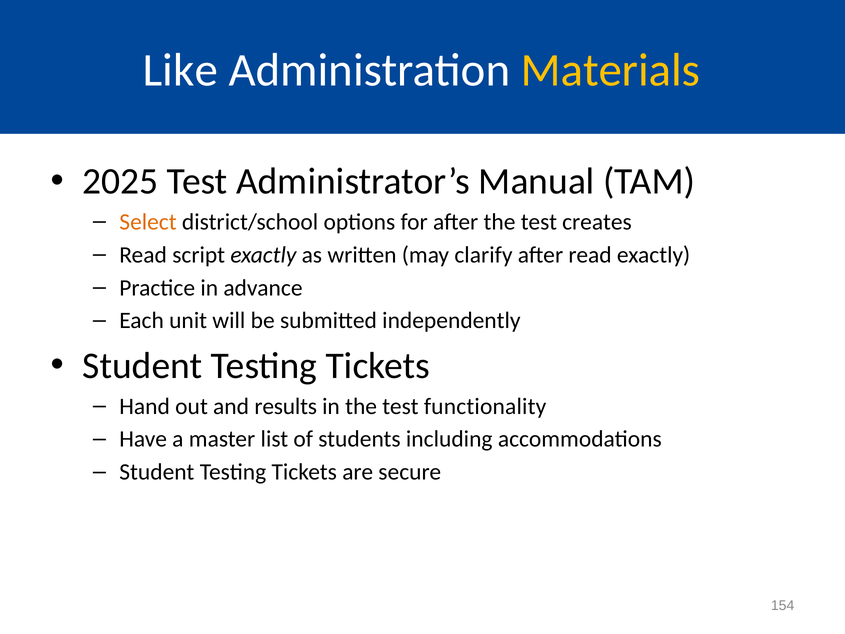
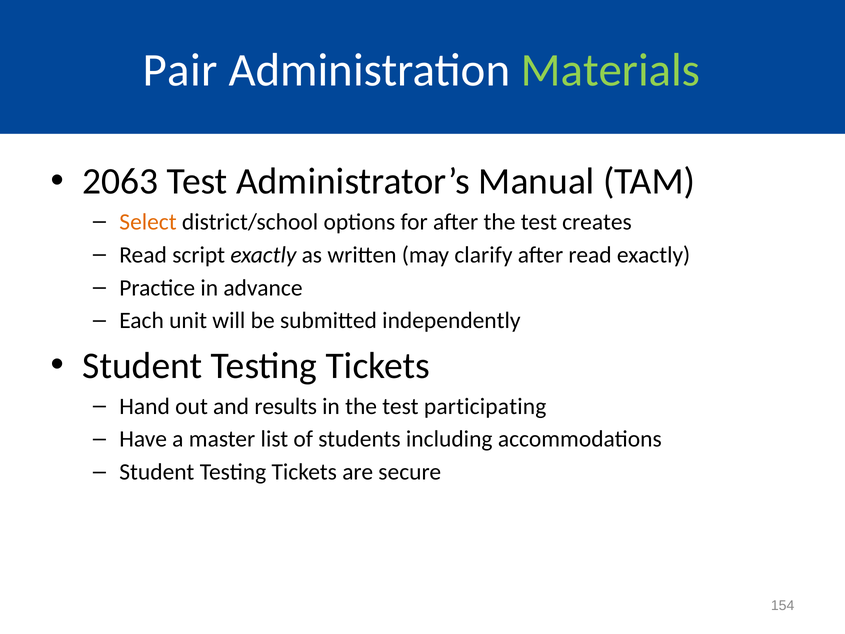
Like: Like -> Pair
Materials colour: yellow -> light green
2025: 2025 -> 2063
functionality: functionality -> participating
